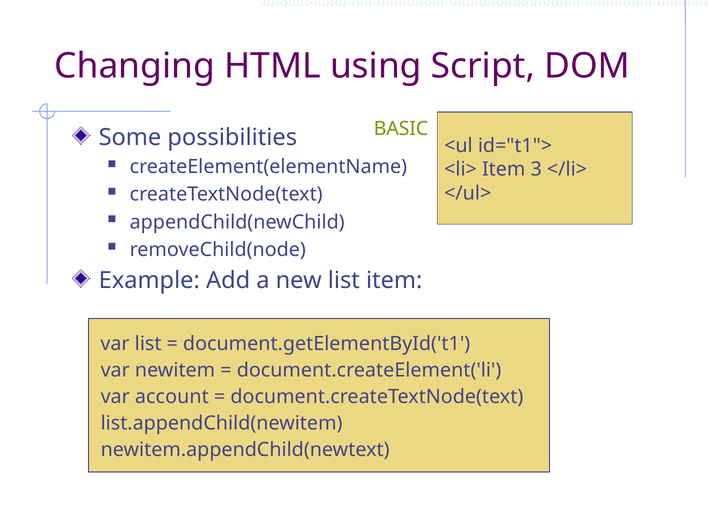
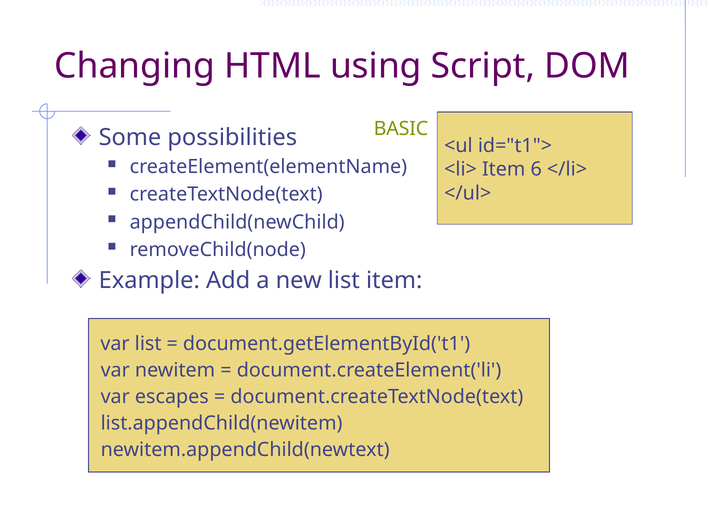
3: 3 -> 6
account: account -> escapes
